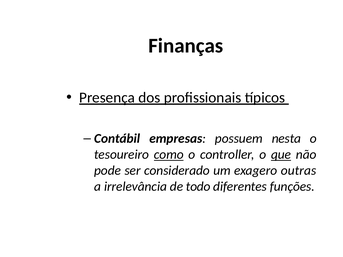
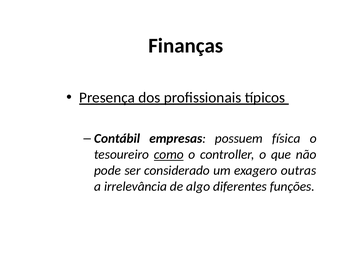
nesta: nesta -> física
que underline: present -> none
todo: todo -> algo
